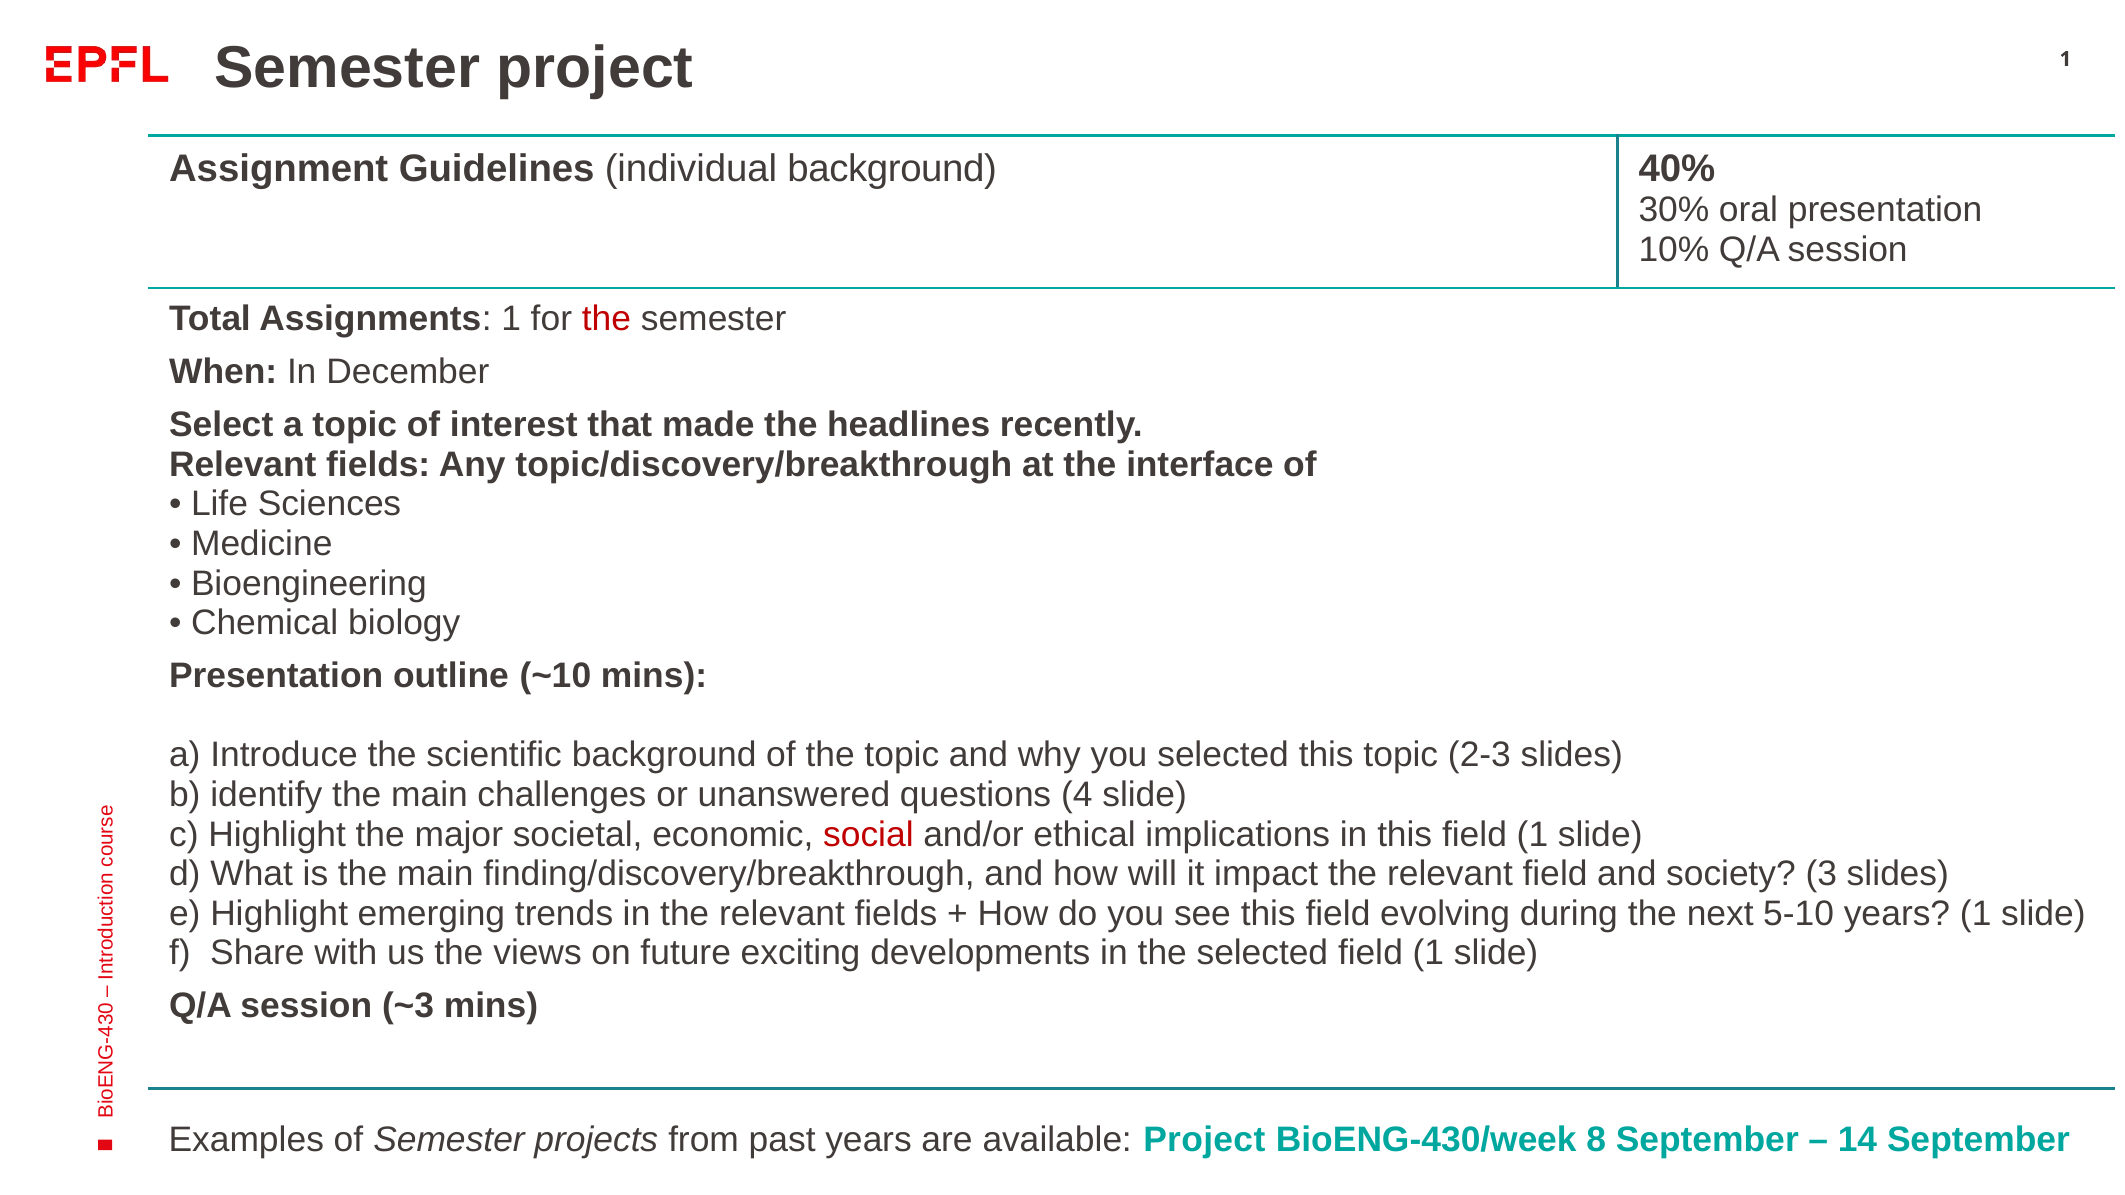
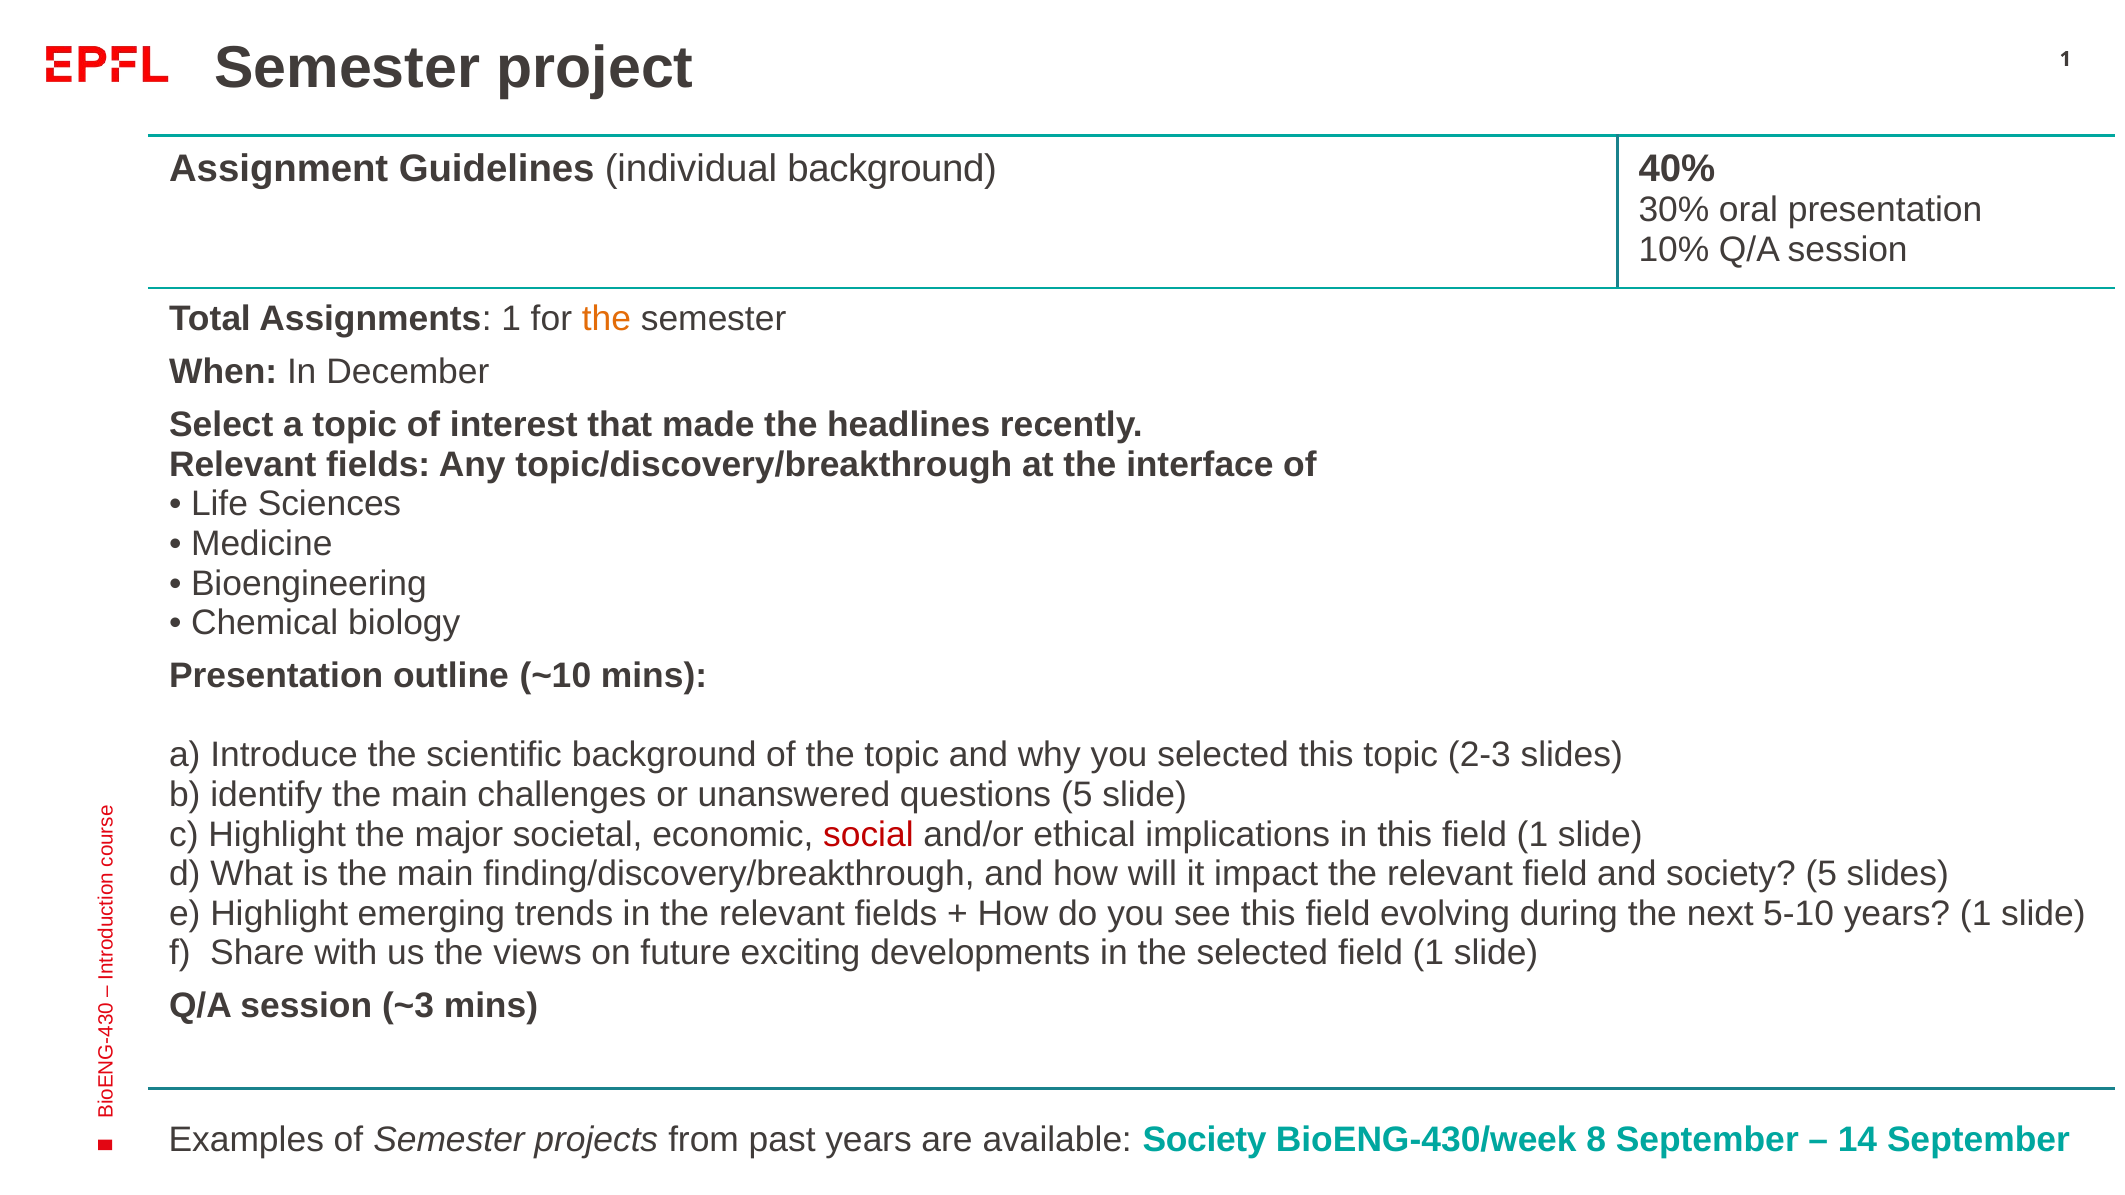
the at (606, 319) colour: red -> orange
questions 4: 4 -> 5
society 3: 3 -> 5
available Project: Project -> Society
